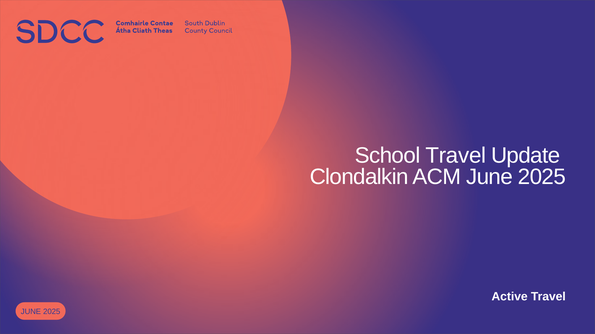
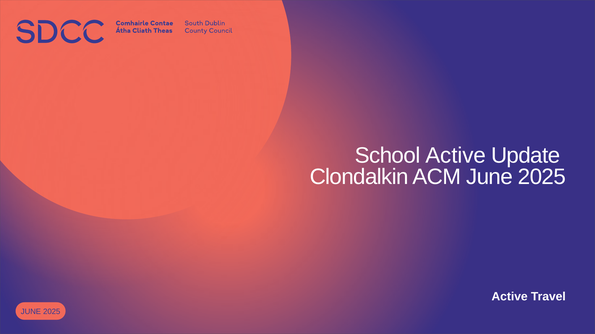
School Travel: Travel -> Active
